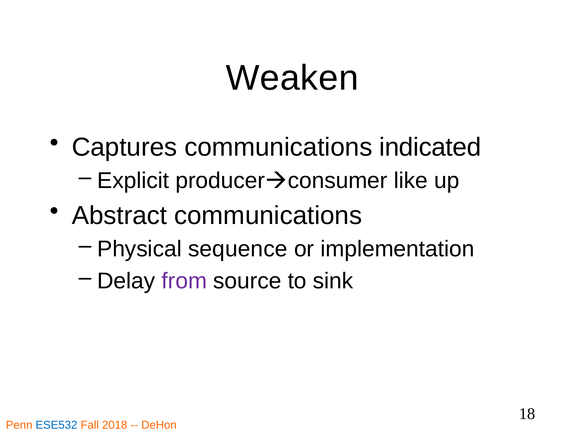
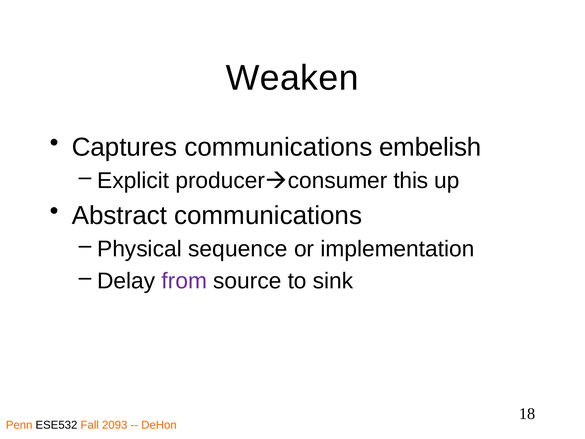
indicated: indicated -> embelish
like: like -> this
ESE532 colour: blue -> black
2018: 2018 -> 2093
